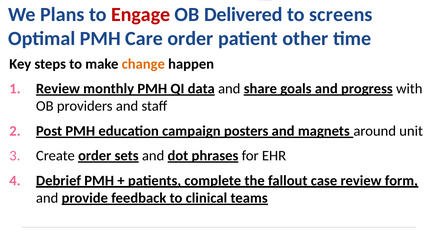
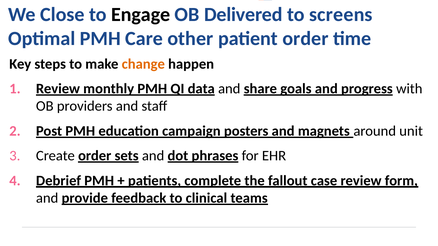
Plans: Plans -> Close
Engage colour: red -> black
order: order -> other
other: other -> order
